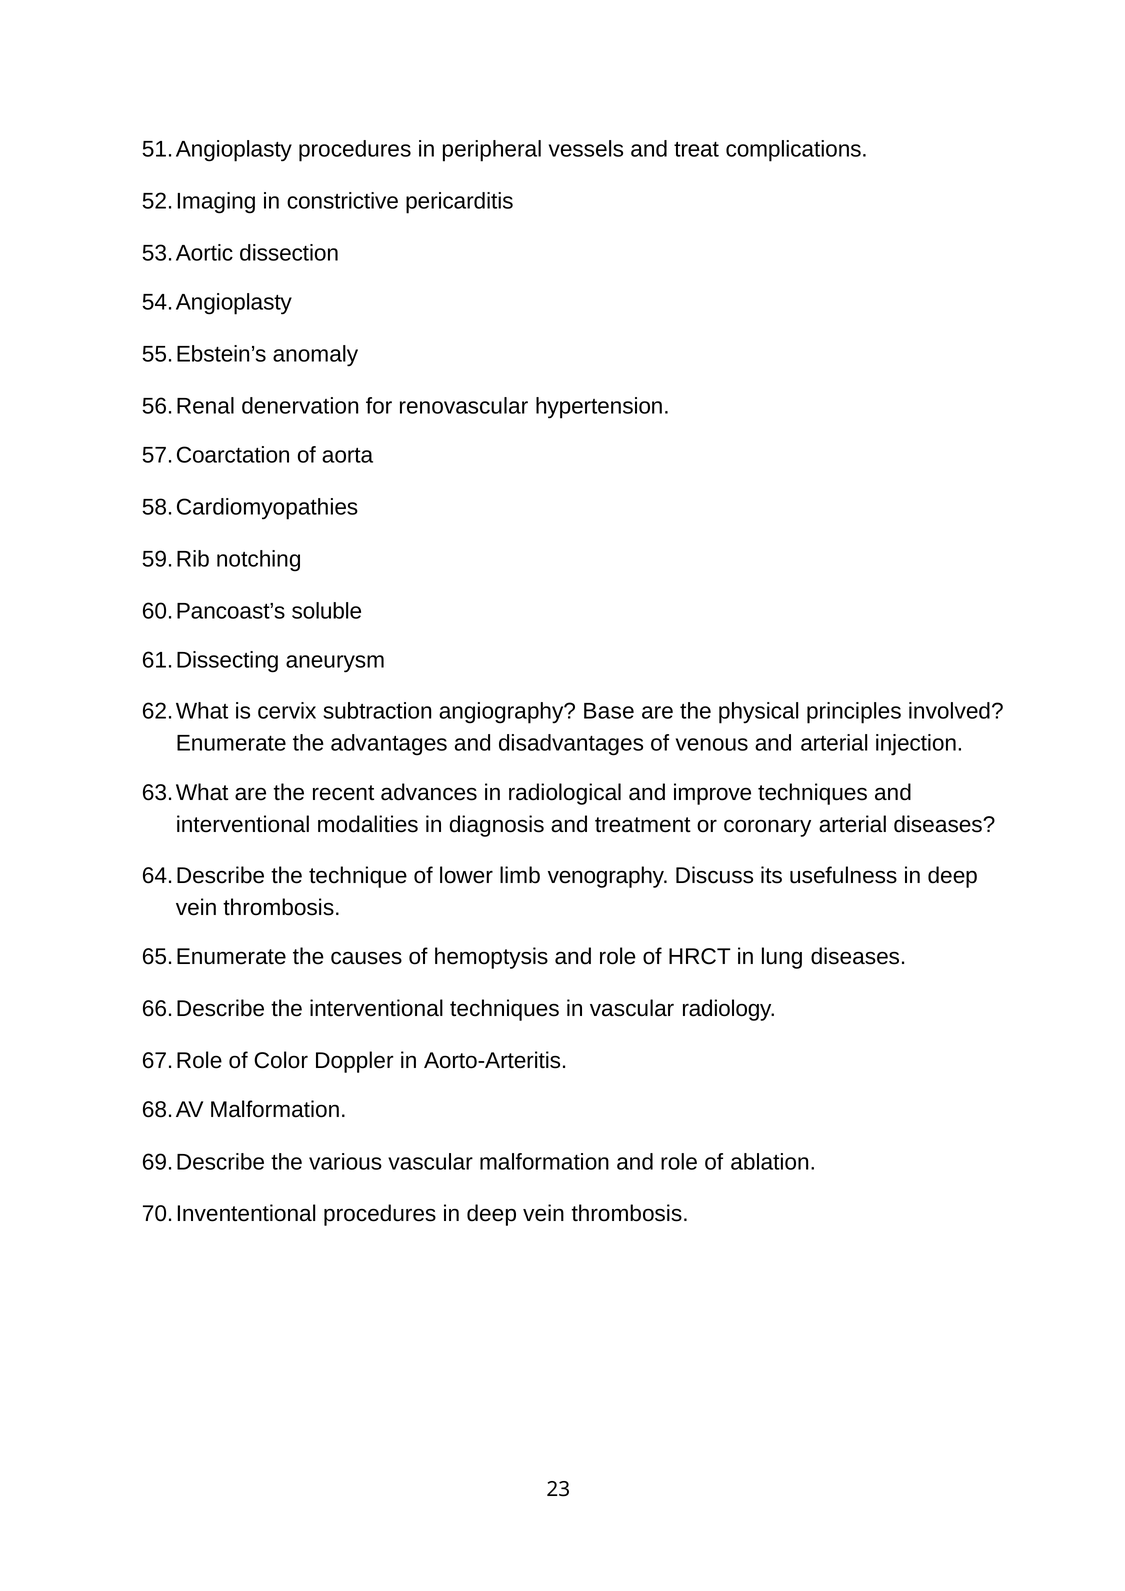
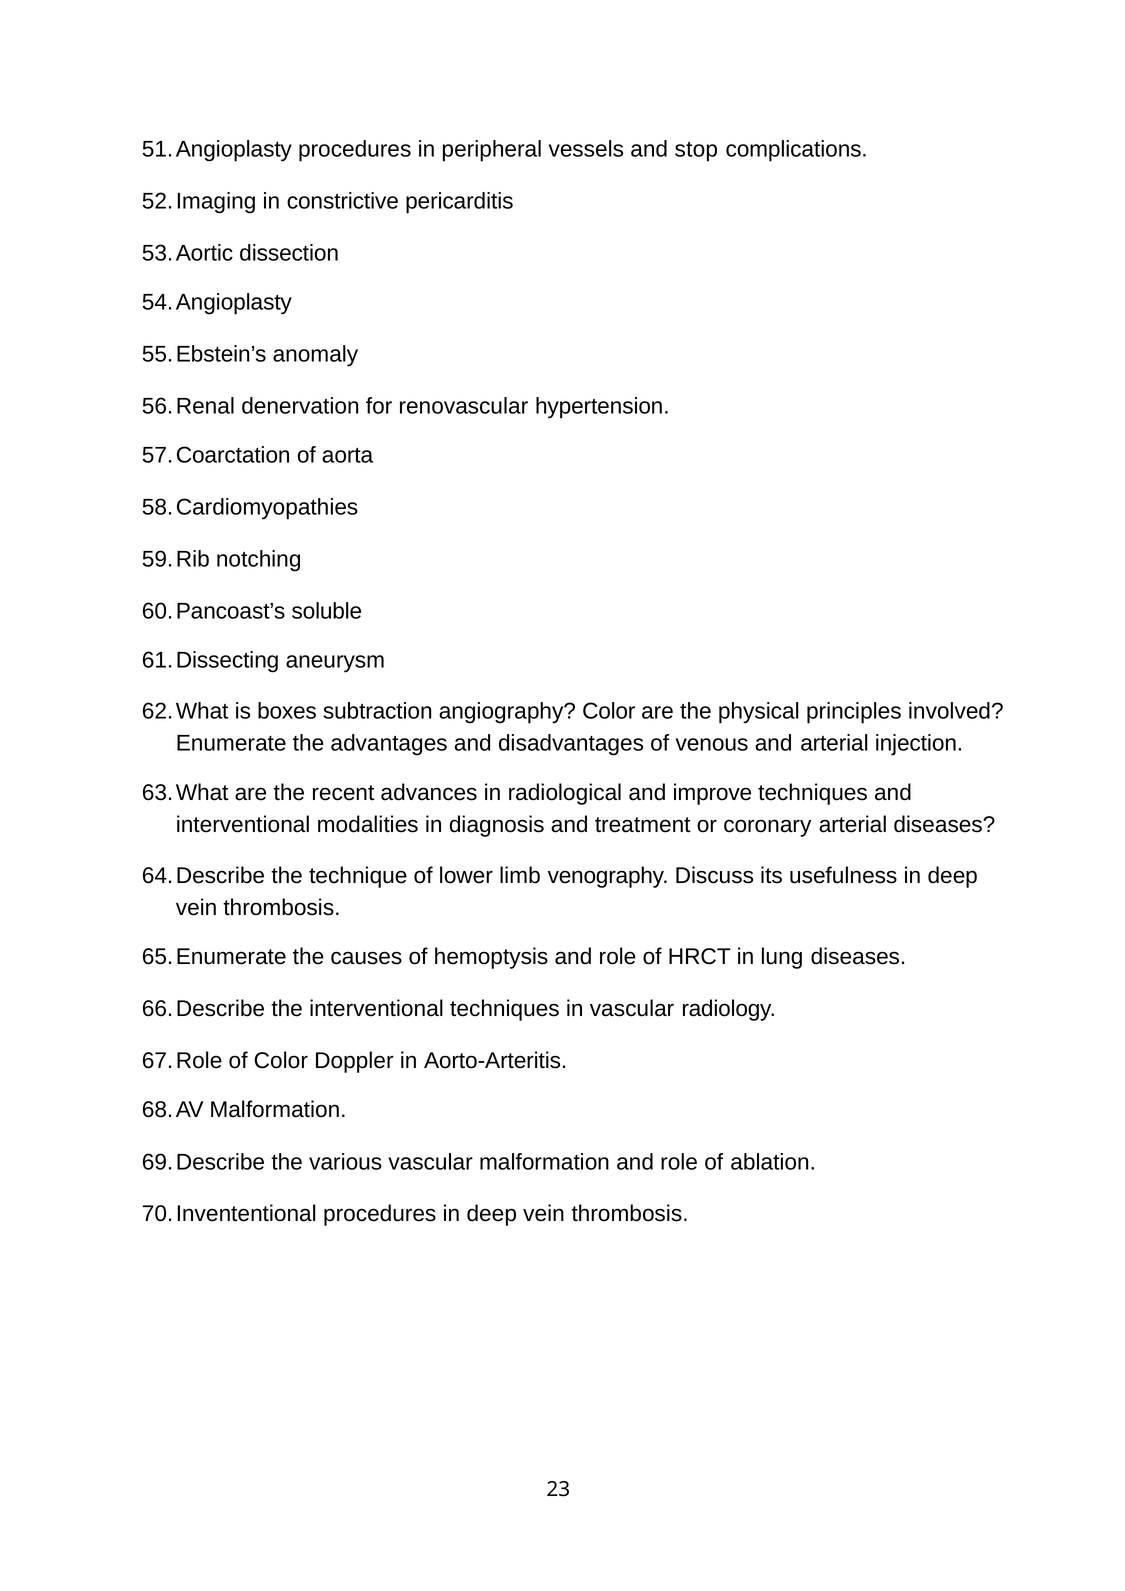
treat: treat -> stop
cervix: cervix -> boxes
angiography Base: Base -> Color
